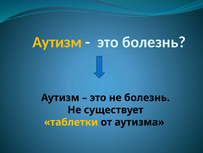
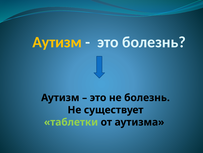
таблетки colour: yellow -> light green
